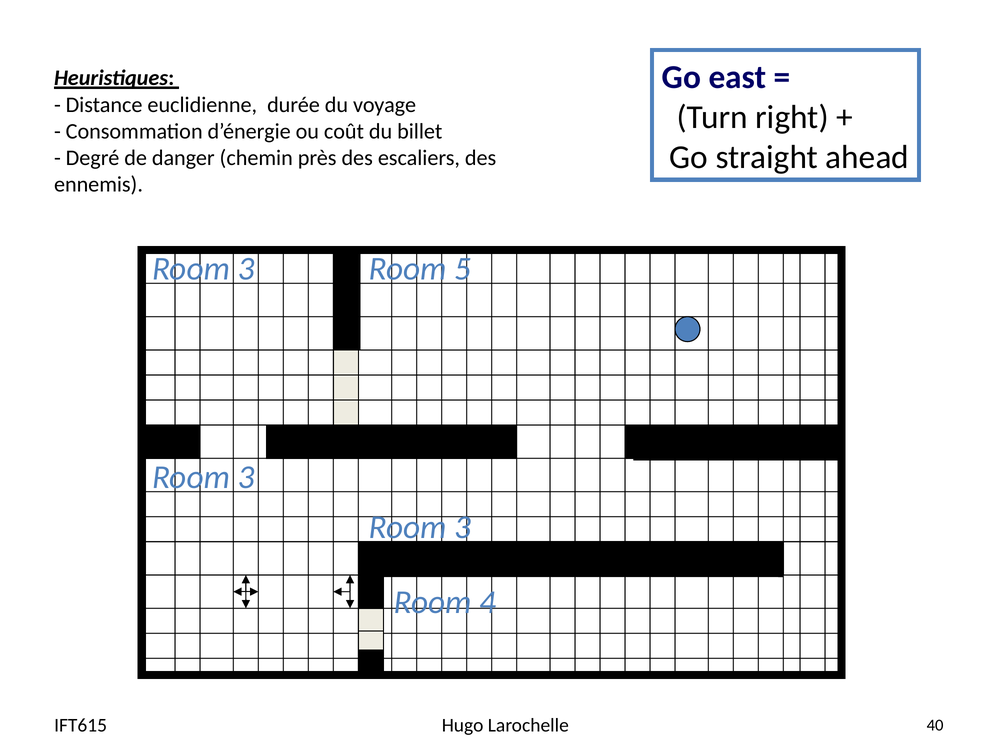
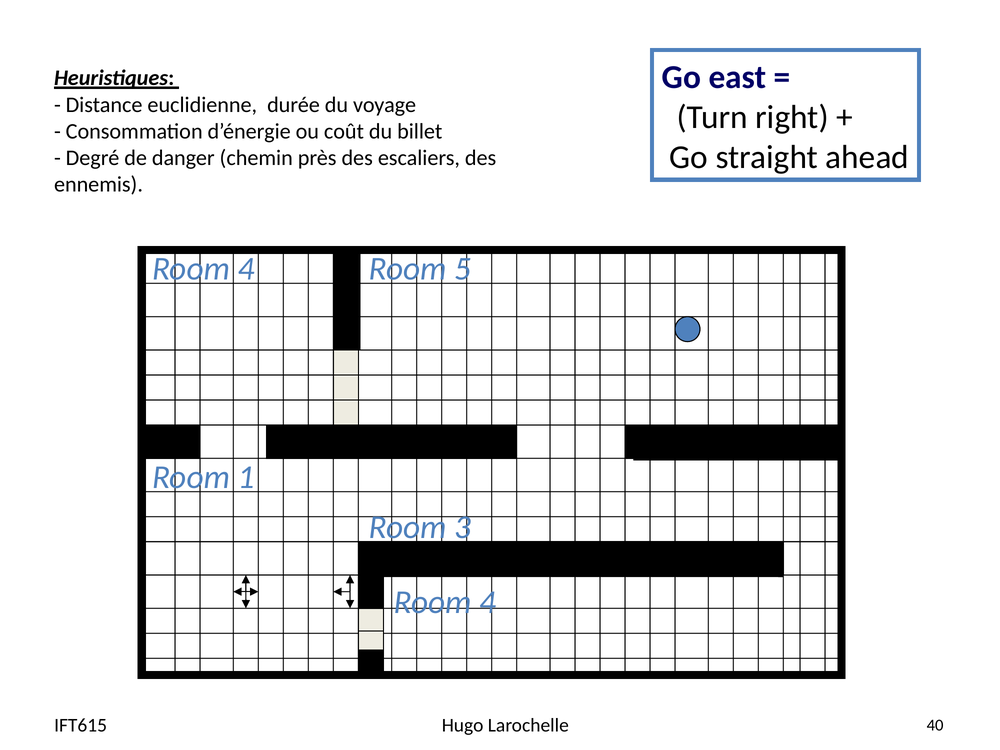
3 at (246, 269): 3 -> 4
3 at (246, 477): 3 -> 1
